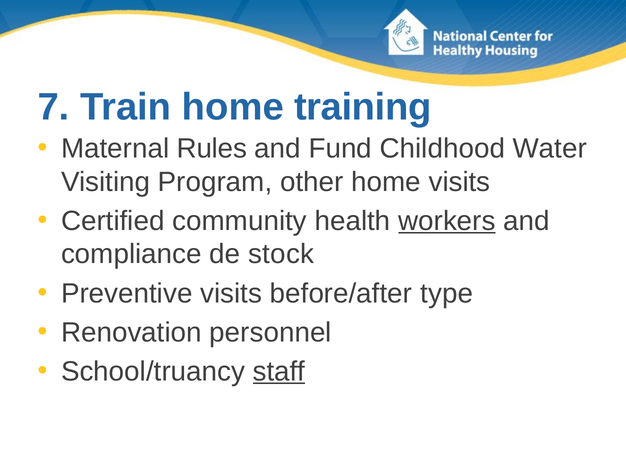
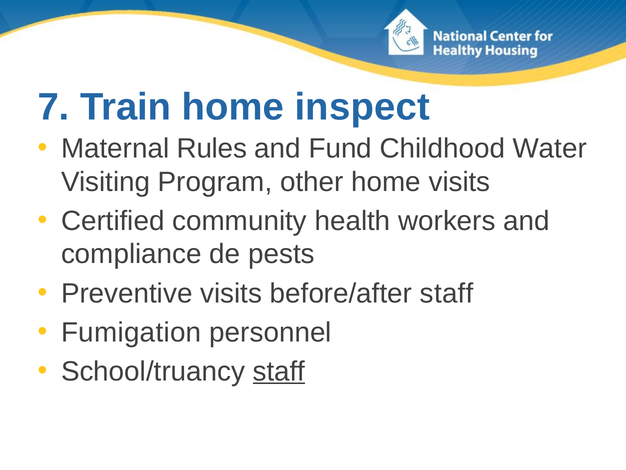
training: training -> inspect
workers underline: present -> none
stock: stock -> pests
before/after type: type -> staff
Renovation: Renovation -> Fumigation
